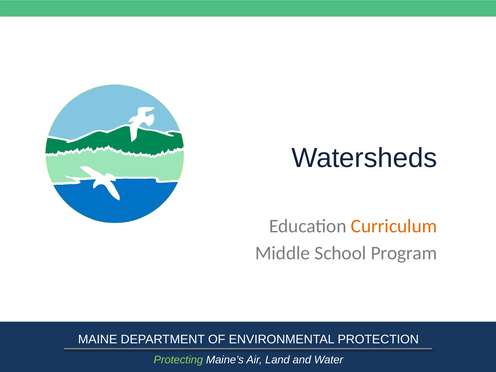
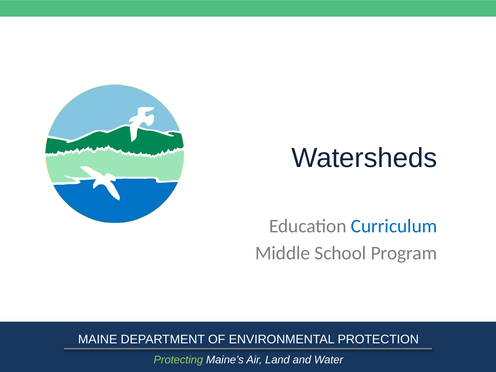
Curriculum colour: orange -> blue
